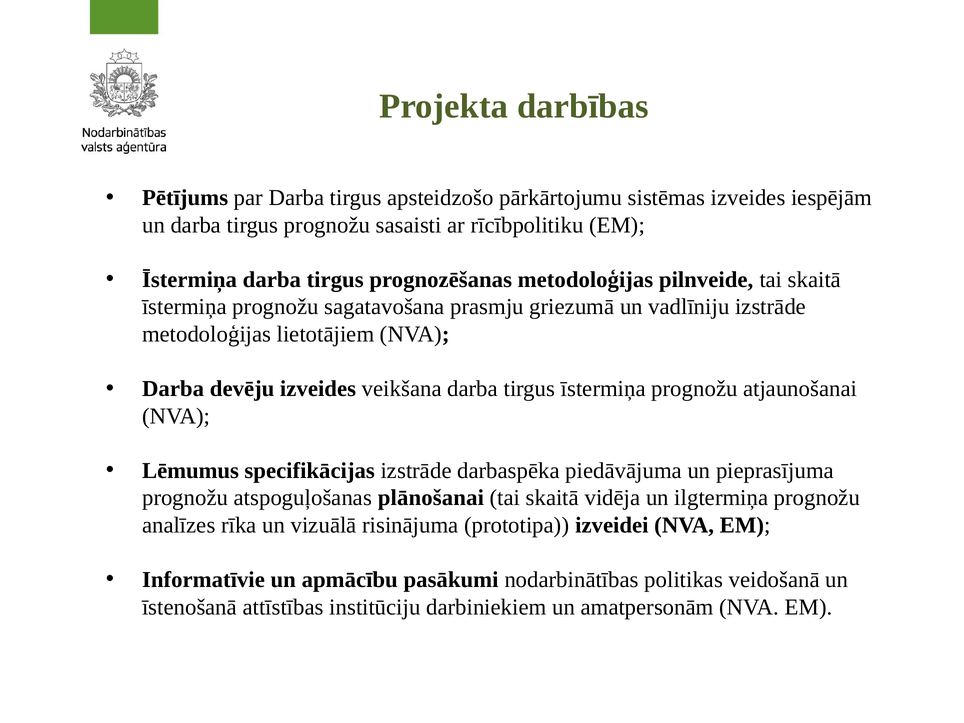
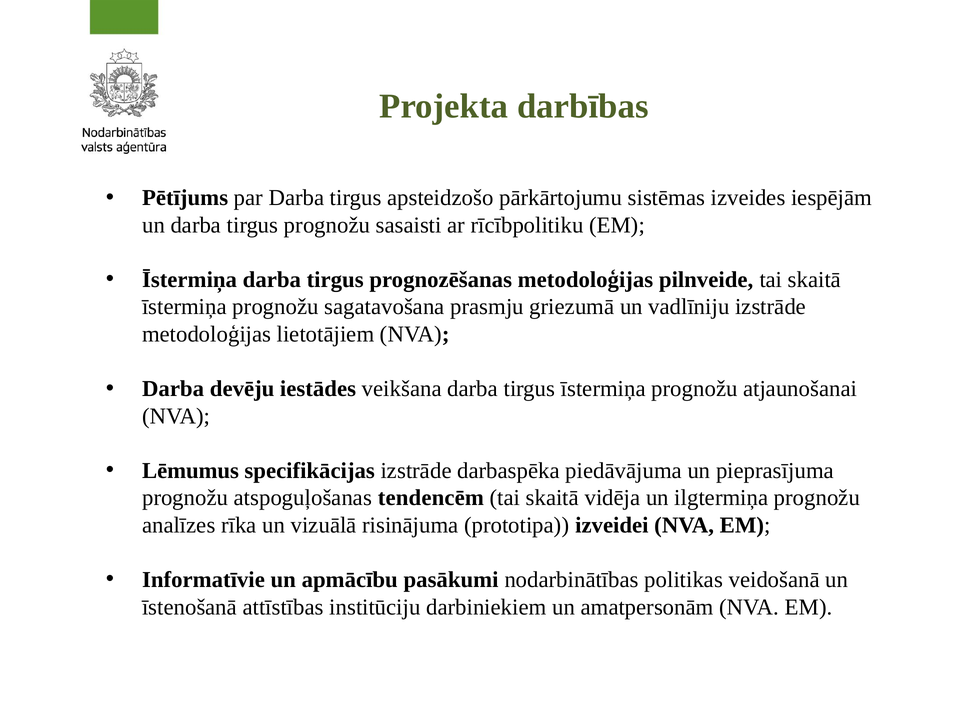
devēju izveides: izveides -> iestādes
plānošanai: plānošanai -> tendencēm
